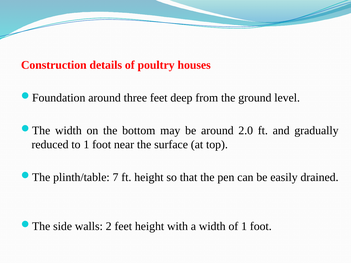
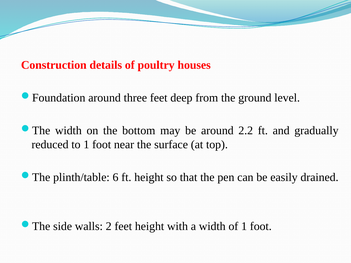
2.0: 2.0 -> 2.2
7: 7 -> 6
